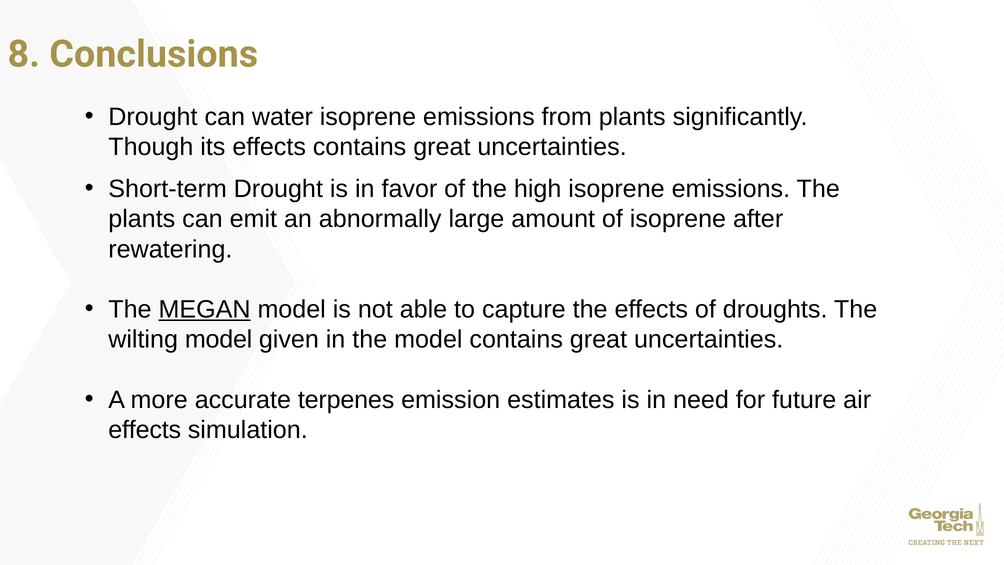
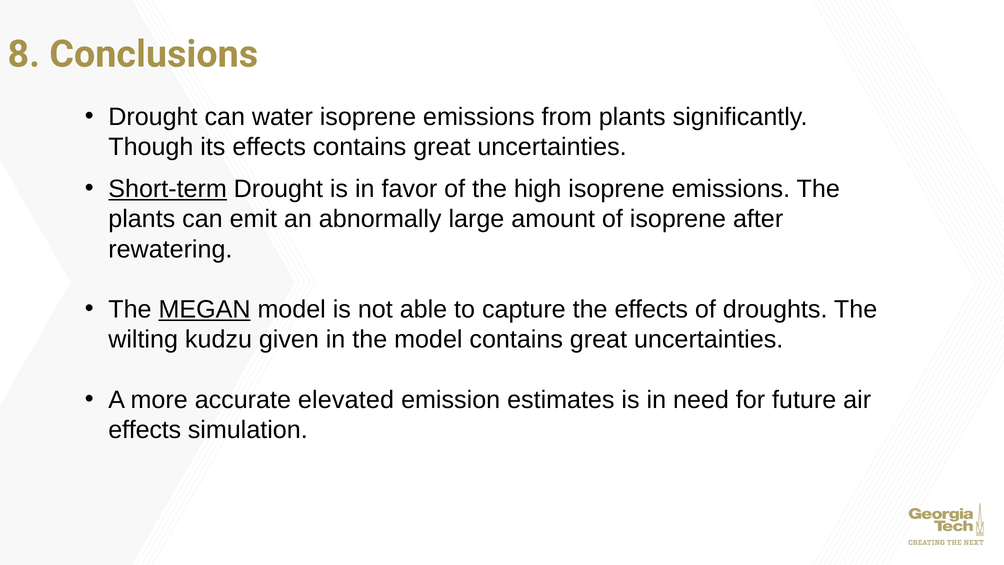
Short-term underline: none -> present
wilting model: model -> kudzu
terpenes: terpenes -> elevated
